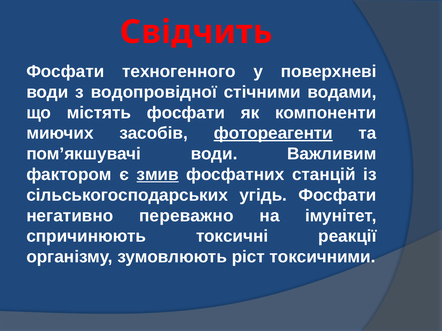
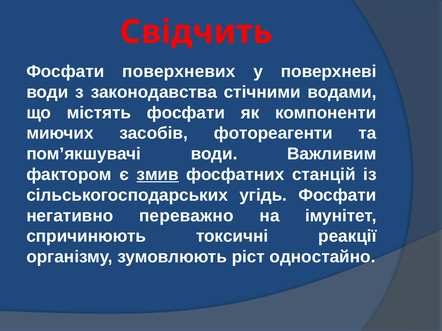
техногенного: техногенного -> поверхневих
водопровідної: водопровідної -> законодавства
фотореагенти underline: present -> none
токсичними: токсичними -> одностайно
